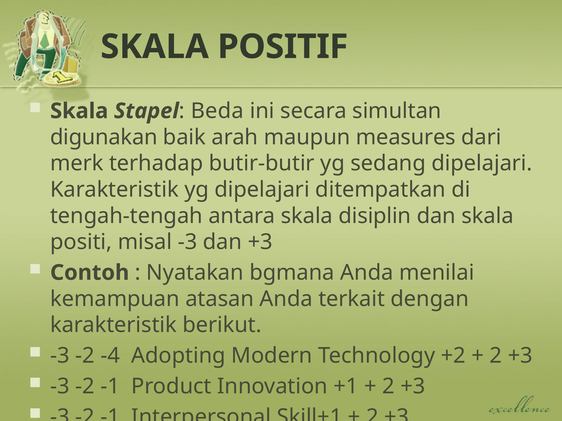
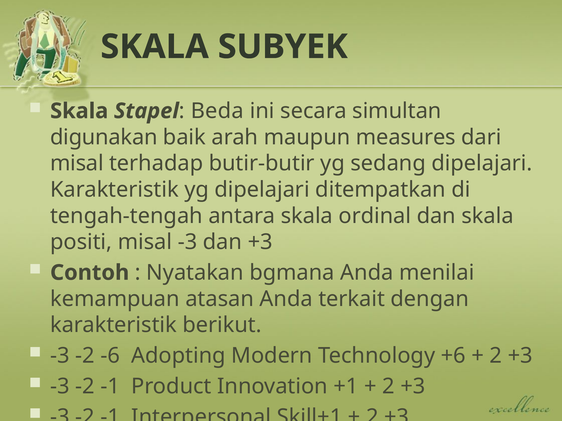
POSITIF: POSITIF -> SUBYEK
merk at (77, 164): merk -> misal
disiplin: disiplin -> ordinal
-4: -4 -> -6
+2: +2 -> +6
